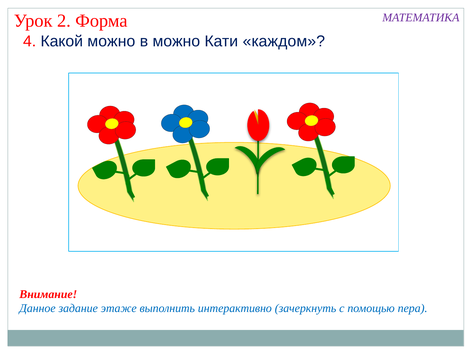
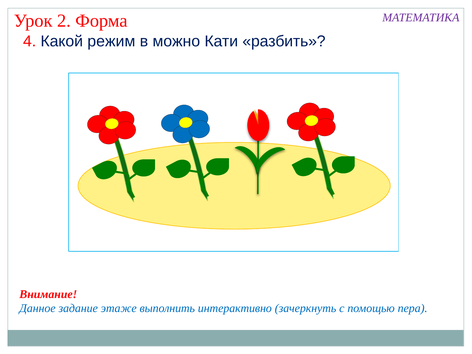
Какой можно: можно -> режим
каждом: каждом -> разбить
